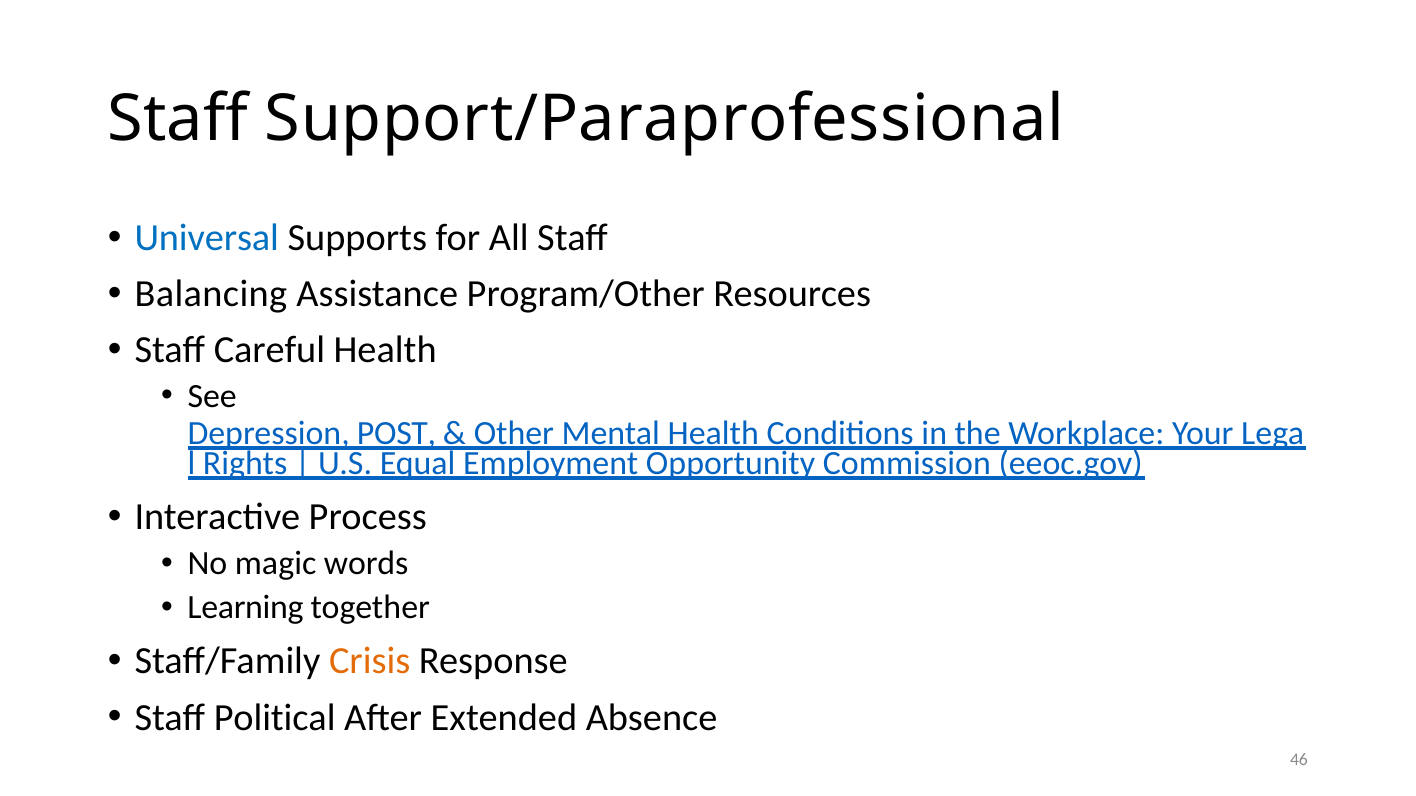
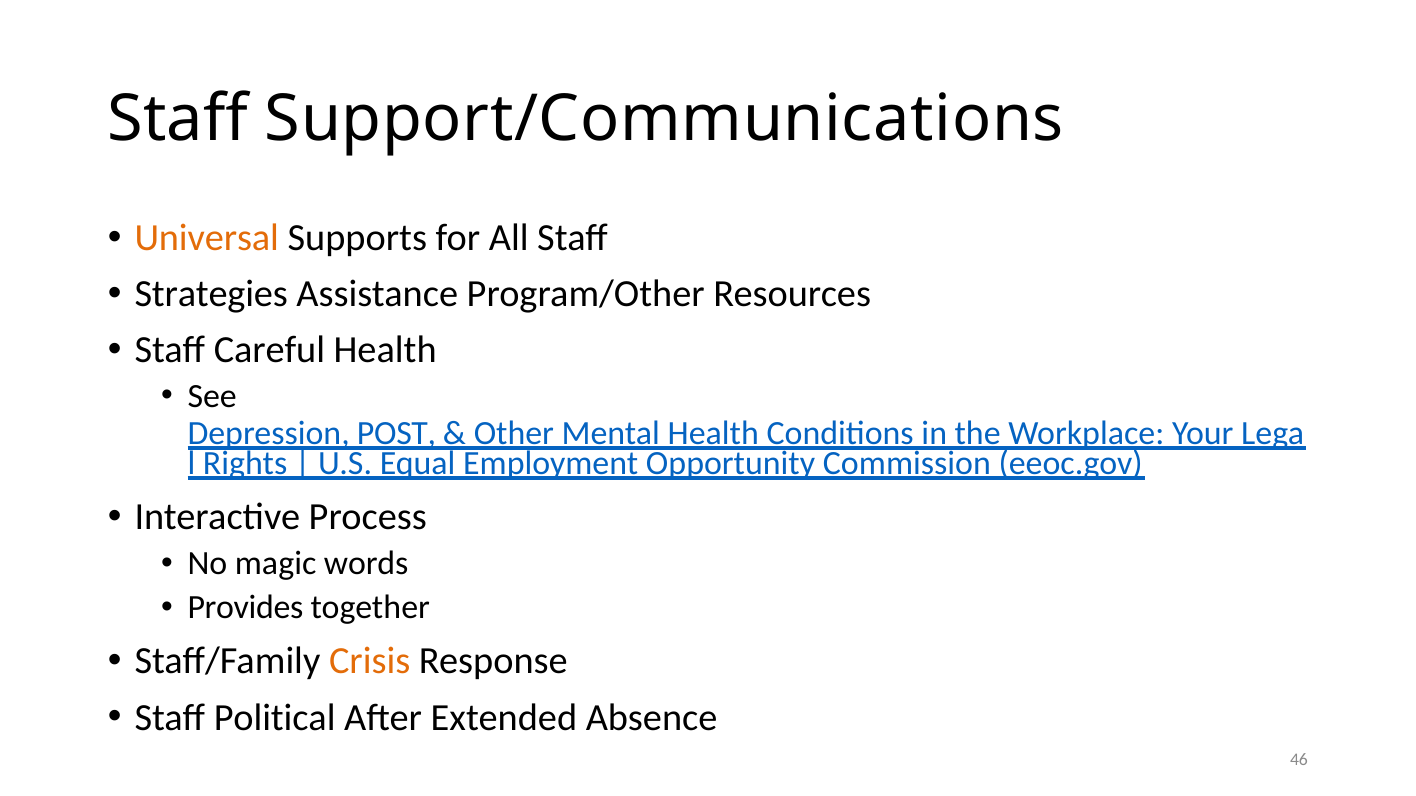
Support/Paraprofessional: Support/Paraprofessional -> Support/Communications
Universal colour: blue -> orange
Balancing: Balancing -> Strategies
Learning: Learning -> Provides
